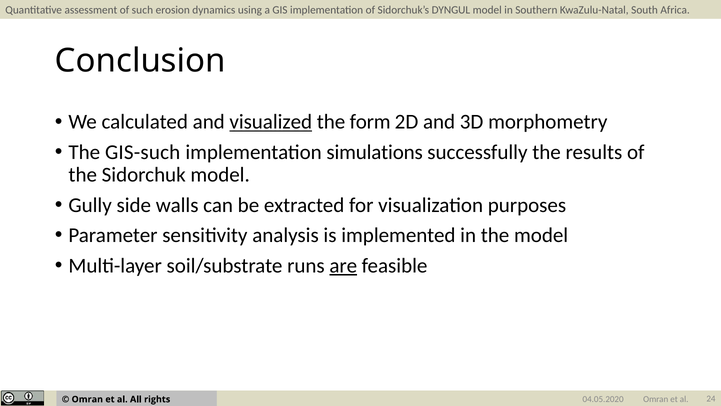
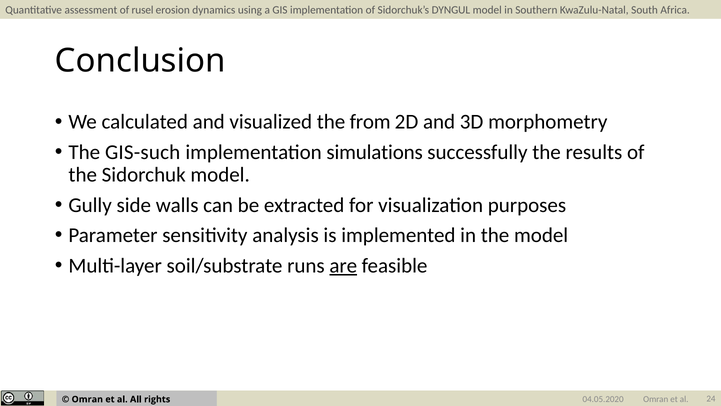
such: such -> rusel
visualized underline: present -> none
form: form -> from
